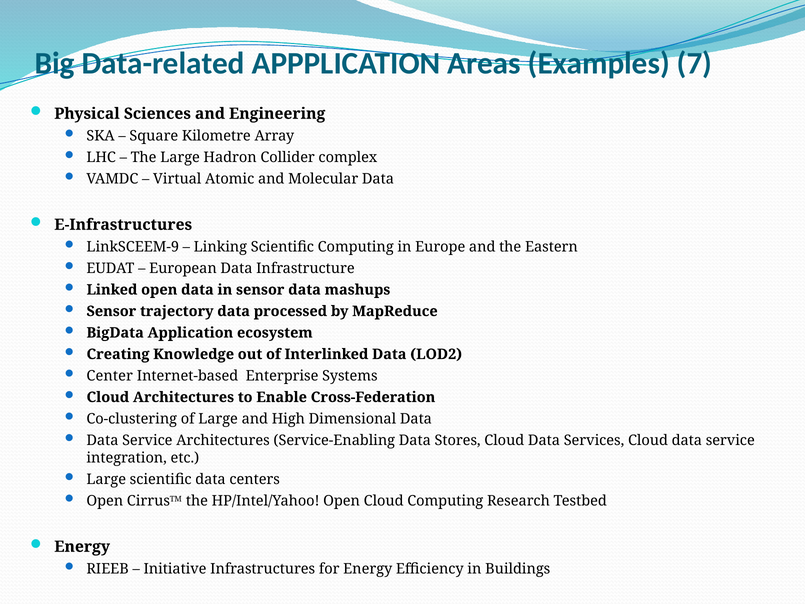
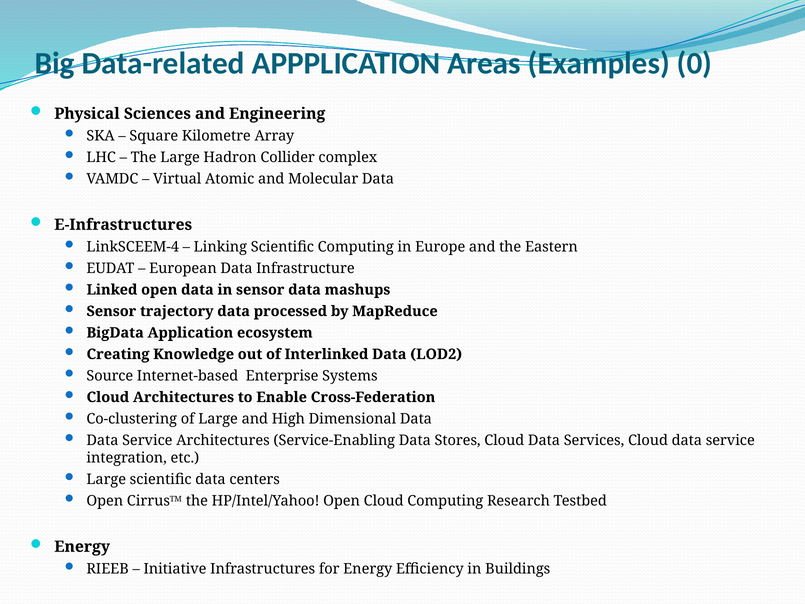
7: 7 -> 0
LinkSCEEM-9: LinkSCEEM-9 -> LinkSCEEM-4
Center: Center -> Source
